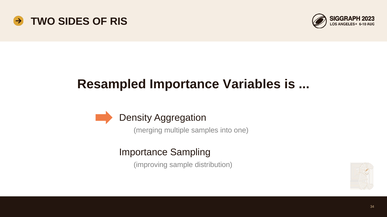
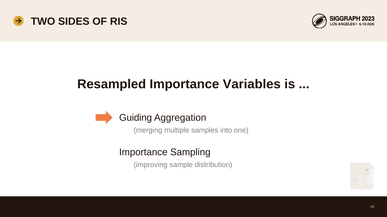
Density: Density -> Guiding
